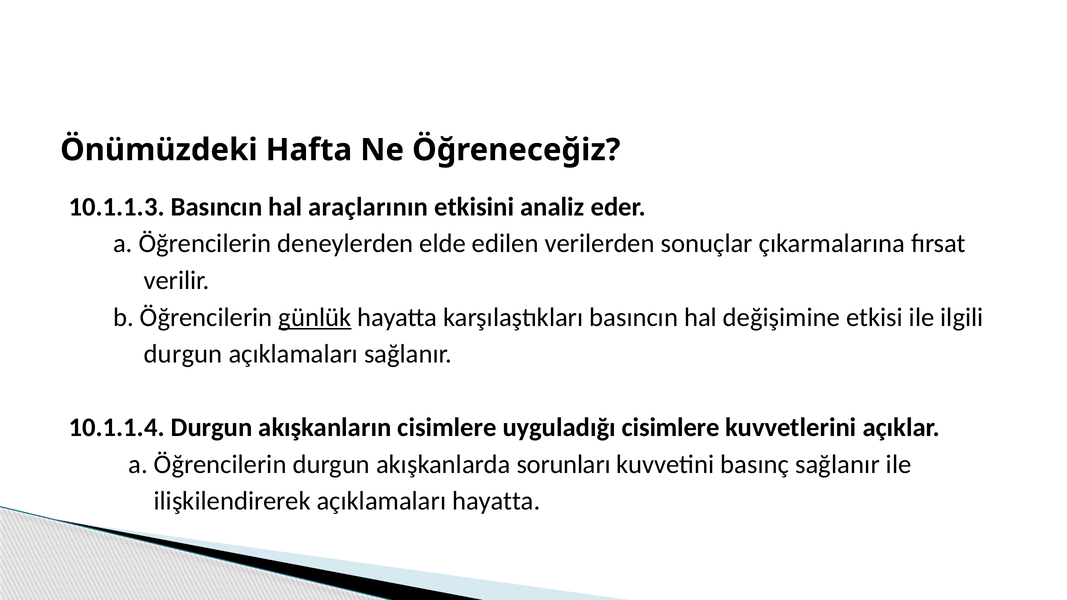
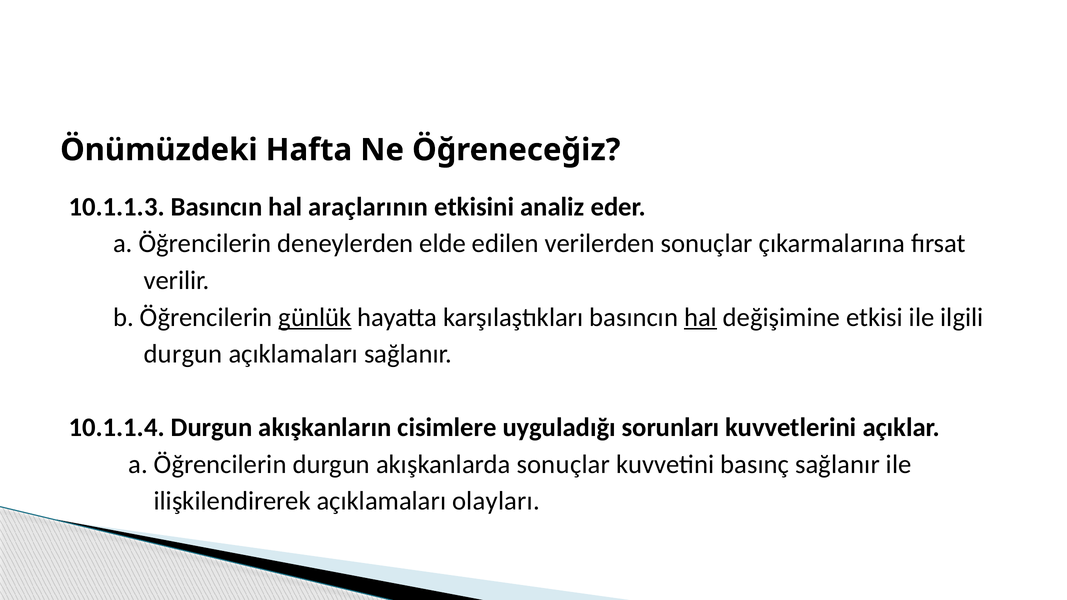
hal at (700, 317) underline: none -> present
uyguladığı cisimlere: cisimlere -> sorunları
akışkanlarda sorunları: sorunları -> sonuçlar
açıklamaları hayatta: hayatta -> olayları
